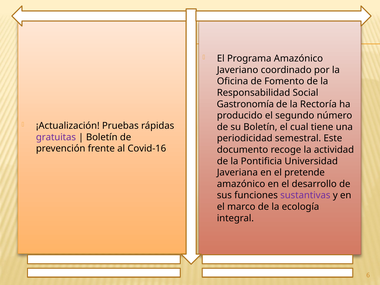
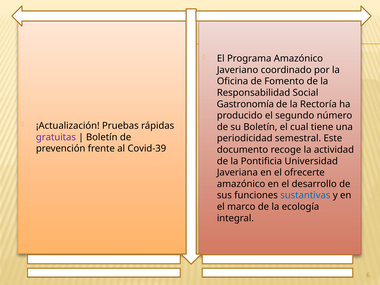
Covid-16: Covid-16 -> Covid-39
pretende: pretende -> ofrecerte
sustantivas colour: purple -> blue
